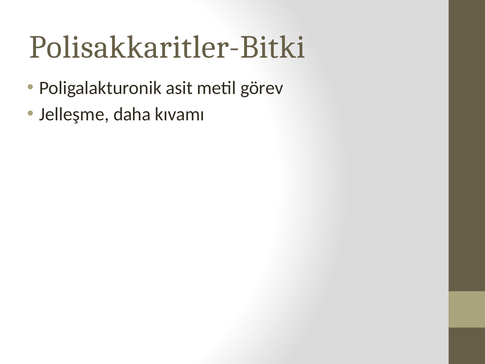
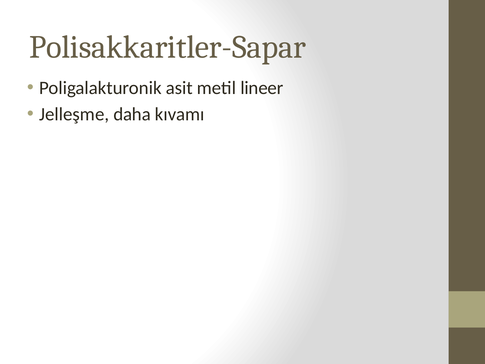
Polisakkaritler-Bitki: Polisakkaritler-Bitki -> Polisakkaritler-Sapar
görev: görev -> lineer
